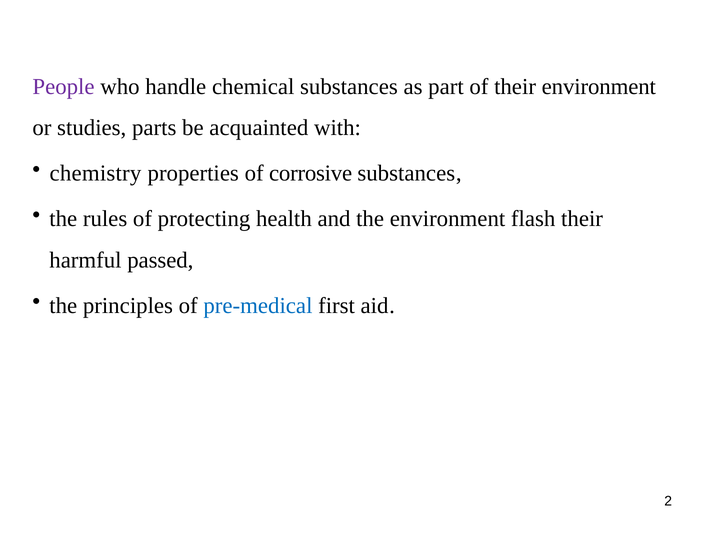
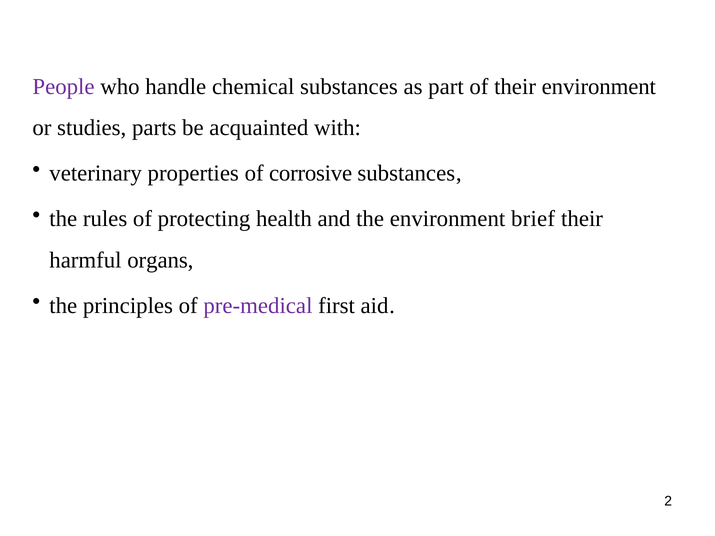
chemistry: chemistry -> veterinary
flash: flash -> brief
passed: passed -> organs
pre-medical colour: blue -> purple
